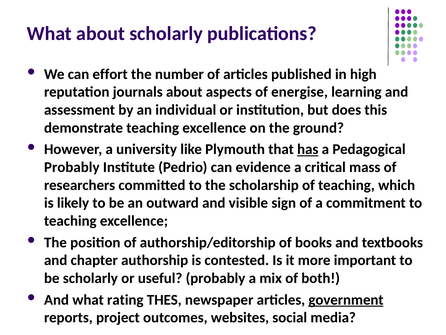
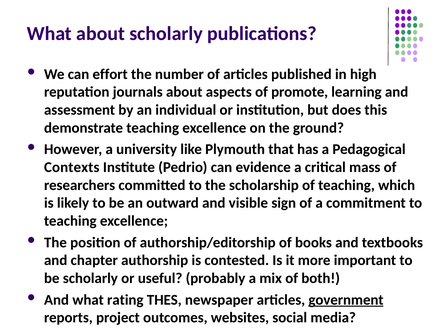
energise: energise -> promote
has underline: present -> none
Probably at (72, 167): Probably -> Contexts
